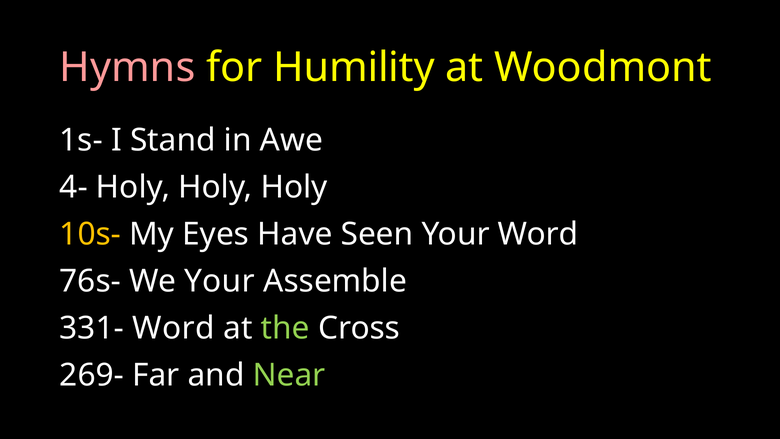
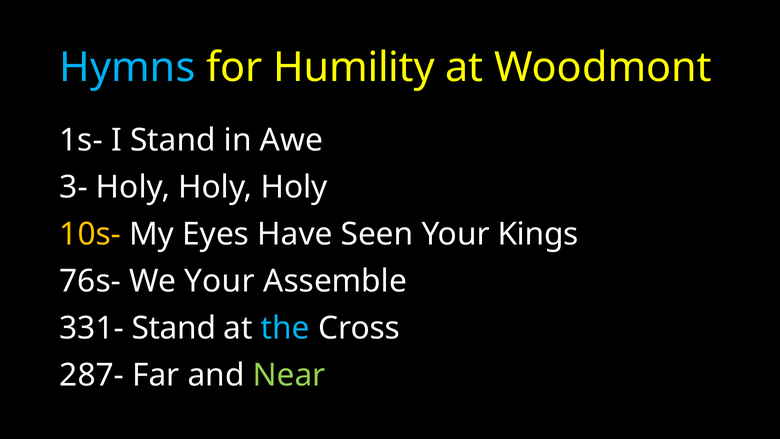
Hymns colour: pink -> light blue
4-: 4- -> 3-
Your Word: Word -> Kings
331- Word: Word -> Stand
the colour: light green -> light blue
269-: 269- -> 287-
